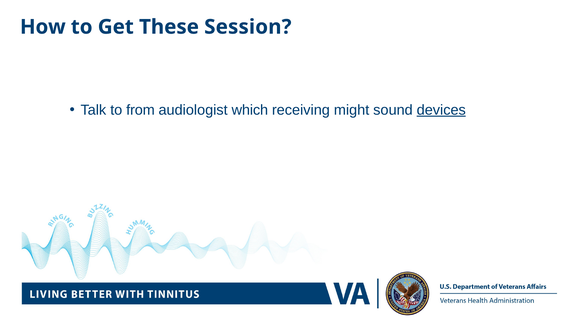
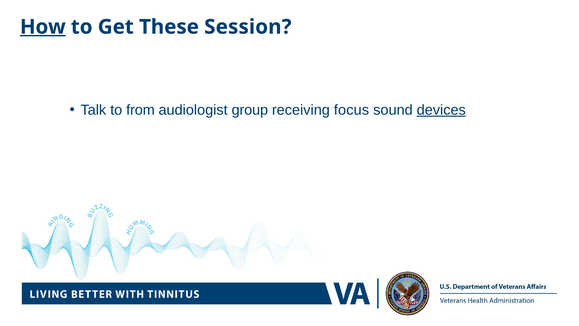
How underline: none -> present
which: which -> group
might: might -> focus
